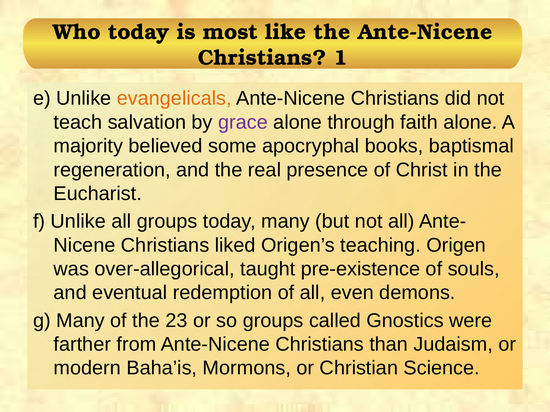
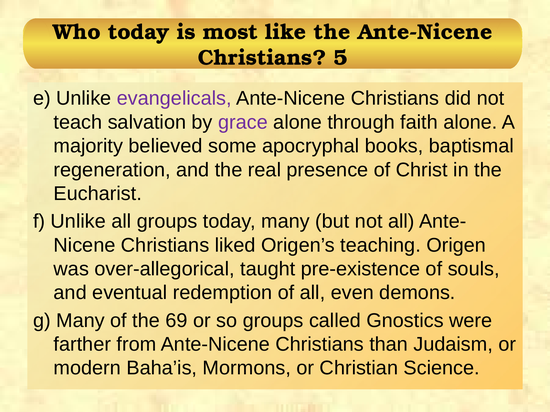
1: 1 -> 5
evangelicals colour: orange -> purple
23: 23 -> 69
